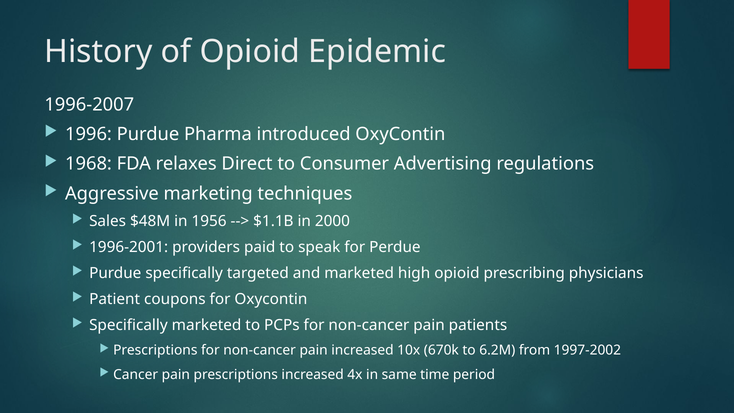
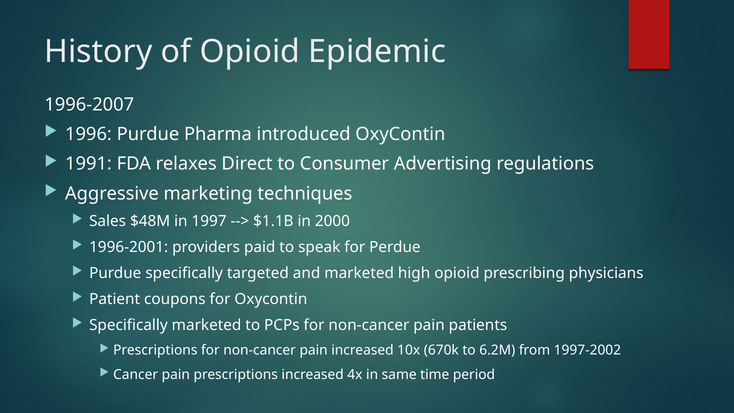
1968: 1968 -> 1991
1956: 1956 -> 1997
